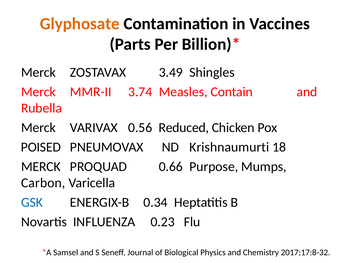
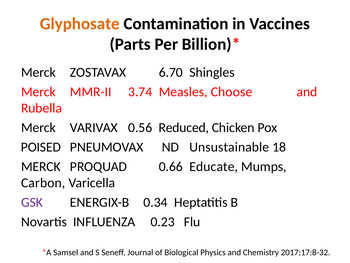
3.49: 3.49 -> 6.70
Contain: Contain -> Choose
Krishnaumurti: Krishnaumurti -> Unsustainable
Purpose: Purpose -> Educate
GSK colour: blue -> purple
